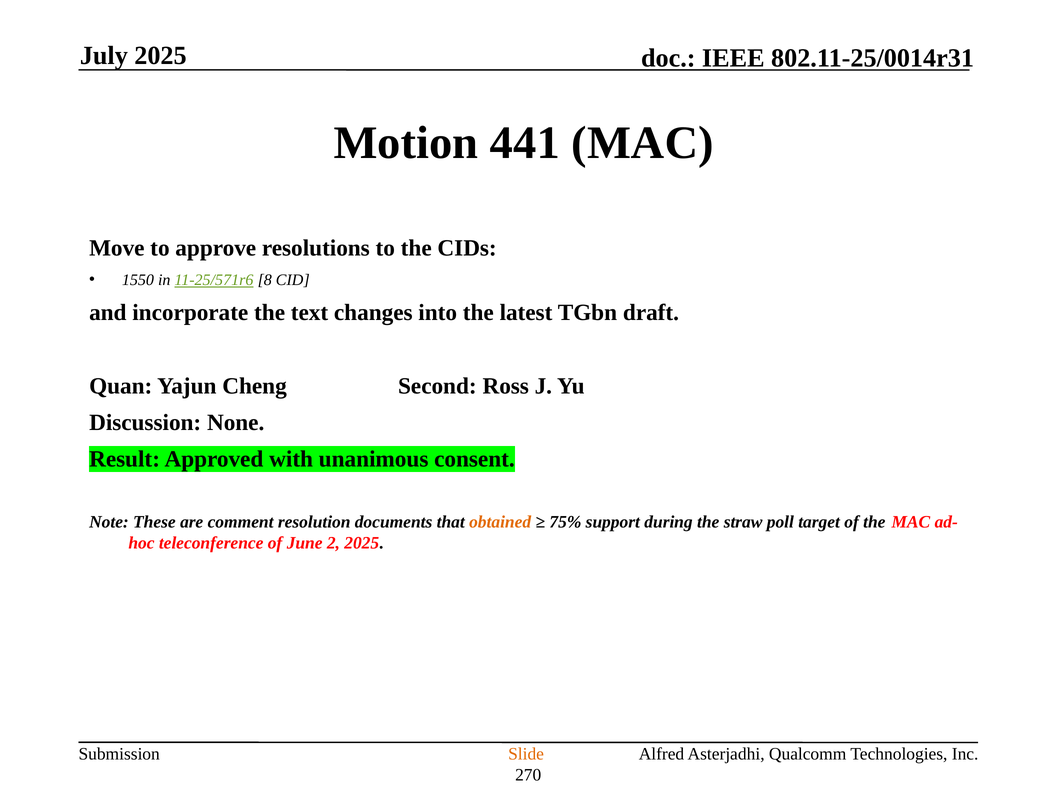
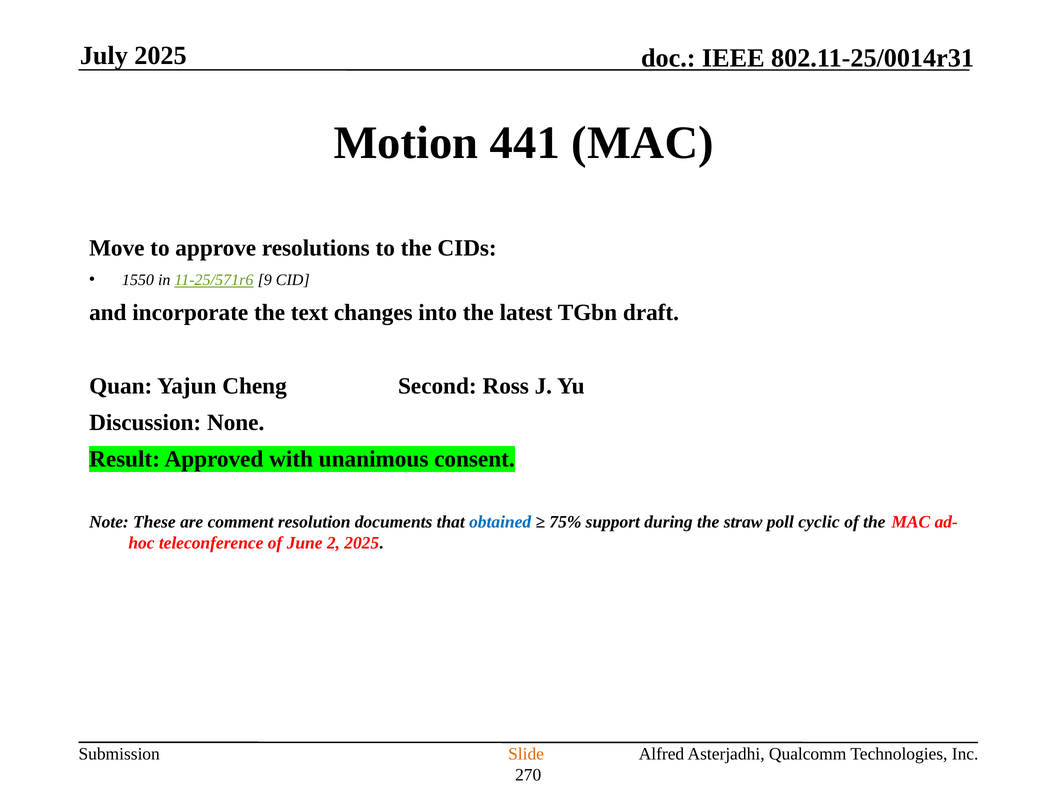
8: 8 -> 9
obtained colour: orange -> blue
target: target -> cyclic
